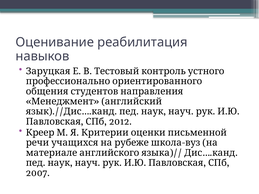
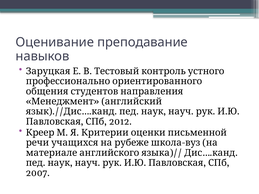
реабилитация: реабилитация -> преподавание
